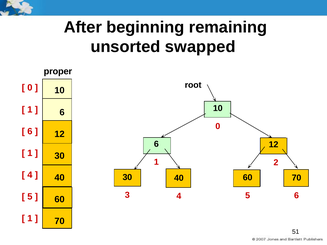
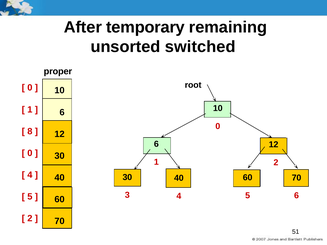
beginning: beginning -> temporary
swapped: swapped -> switched
6 at (30, 131): 6 -> 8
1 at (30, 153): 1 -> 0
1 at (30, 219): 1 -> 2
